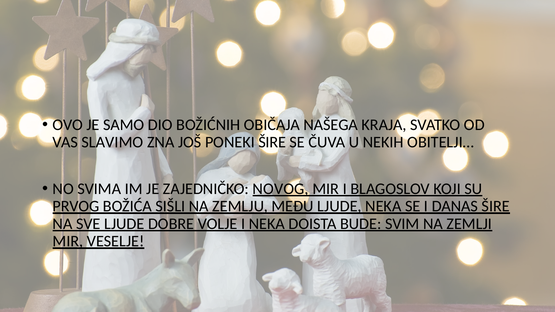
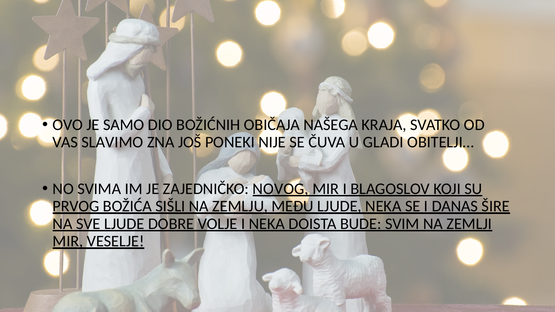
PONEKI ŠIRE: ŠIRE -> NIJE
NEKIH: NEKIH -> GLADI
